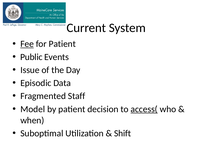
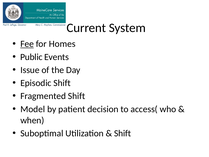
for Patient: Patient -> Homes
Episodic Data: Data -> Shift
Fragmented Staff: Staff -> Shift
access( underline: present -> none
